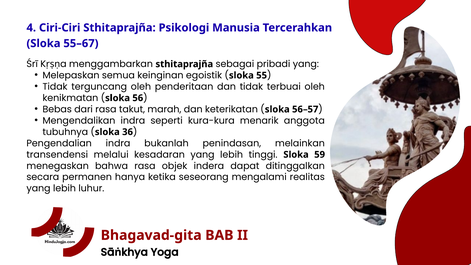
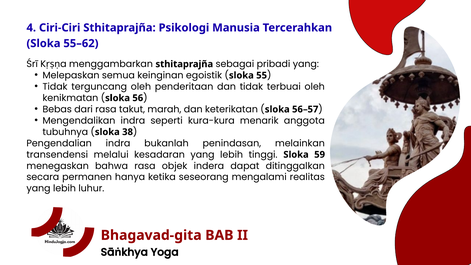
55–67: 55–67 -> 55–62
36: 36 -> 38
